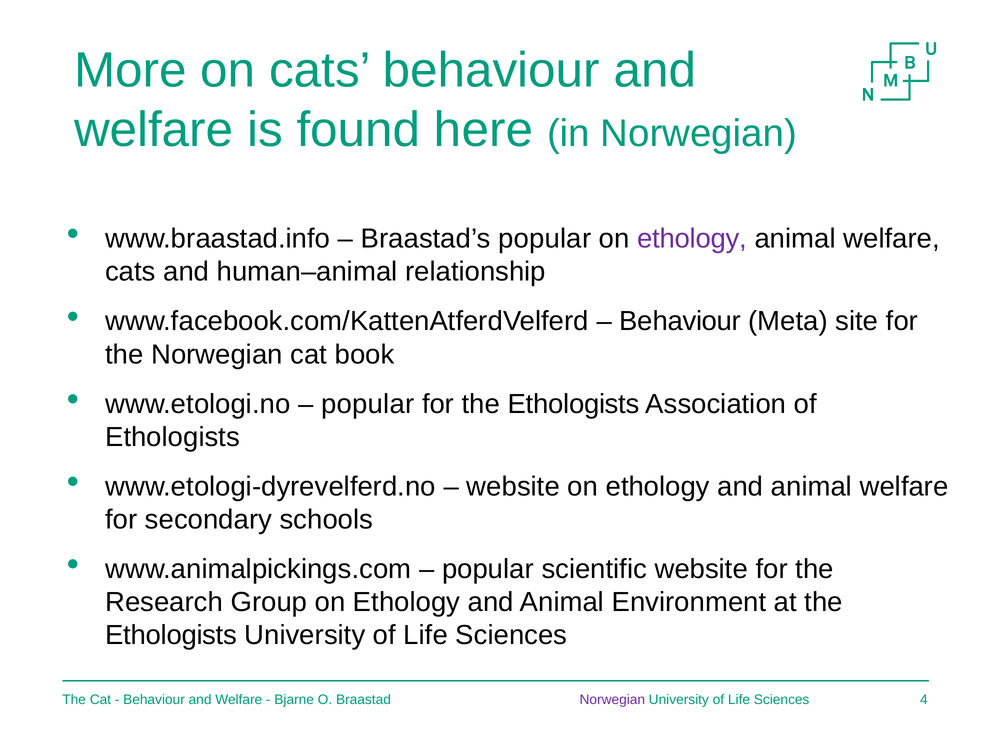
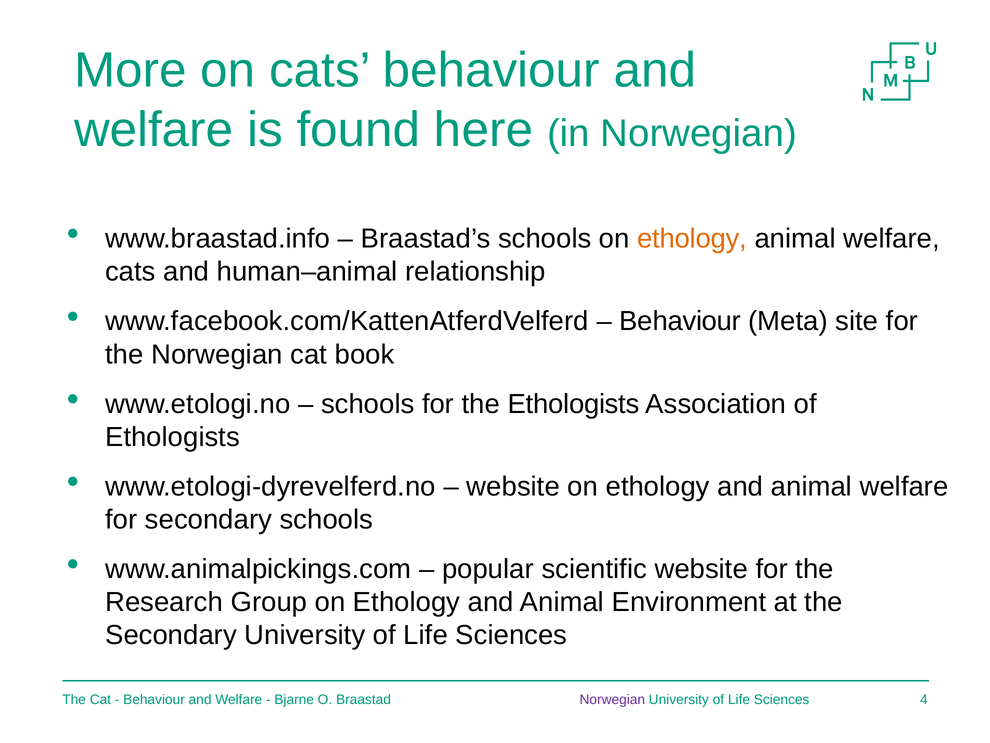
Braastad’s popular: popular -> schools
ethology at (692, 239) colour: purple -> orange
popular at (368, 404): popular -> schools
Ethologists at (171, 635): Ethologists -> Secondary
